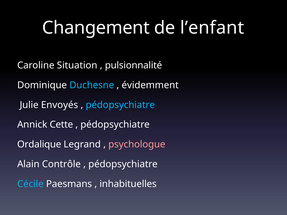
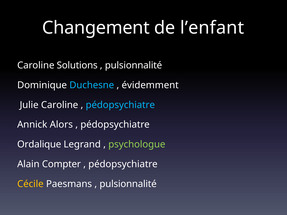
Situation: Situation -> Solutions
Julie Envoyés: Envoyés -> Caroline
Cette: Cette -> Alors
psychologue colour: pink -> light green
Contrôle: Contrôle -> Compter
Cécile colour: light blue -> yellow
inhabituelles at (128, 184): inhabituelles -> pulsionnalité
